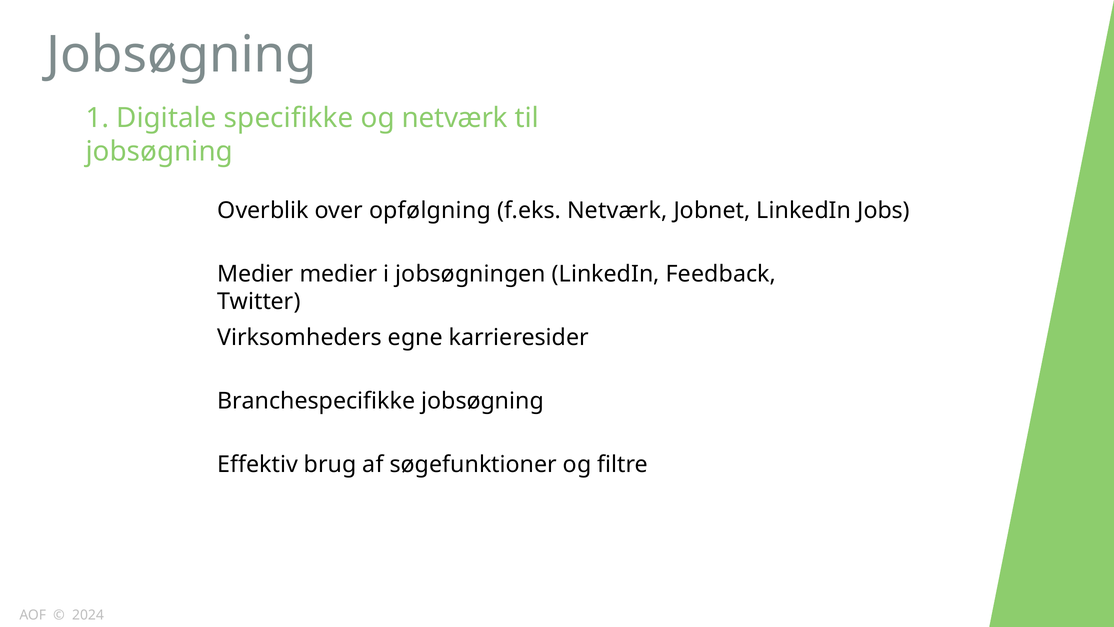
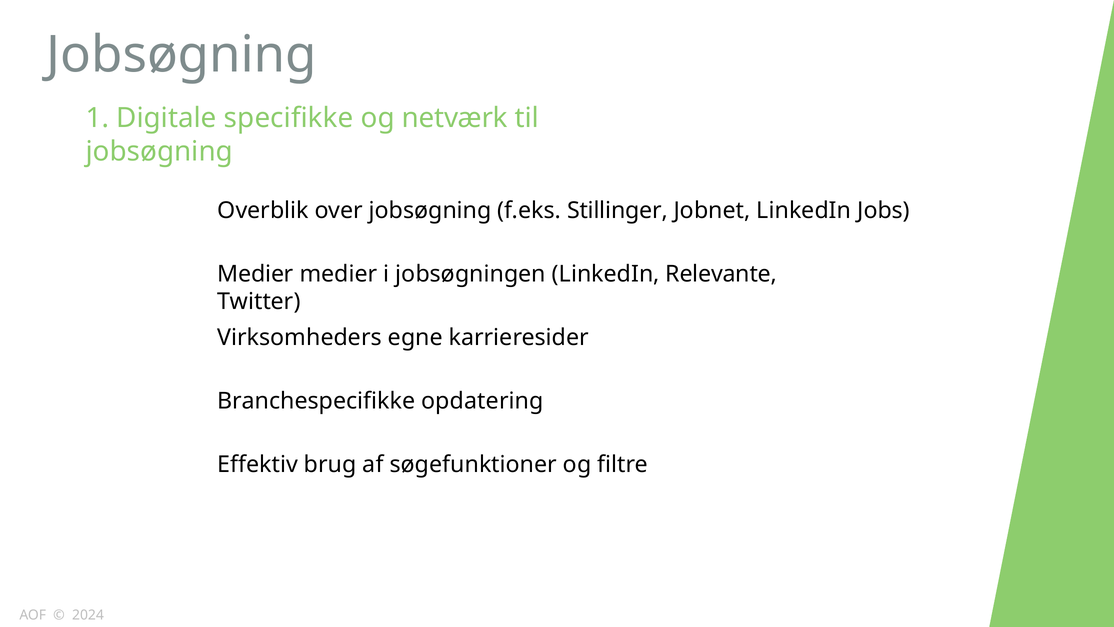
over opfølgning: opfølgning -> jobsøgning
f.eks Netværk: Netværk -> Stillinger
Feedback: Feedback -> Relevante
Branchespecifikke jobsøgning: jobsøgning -> opdatering
